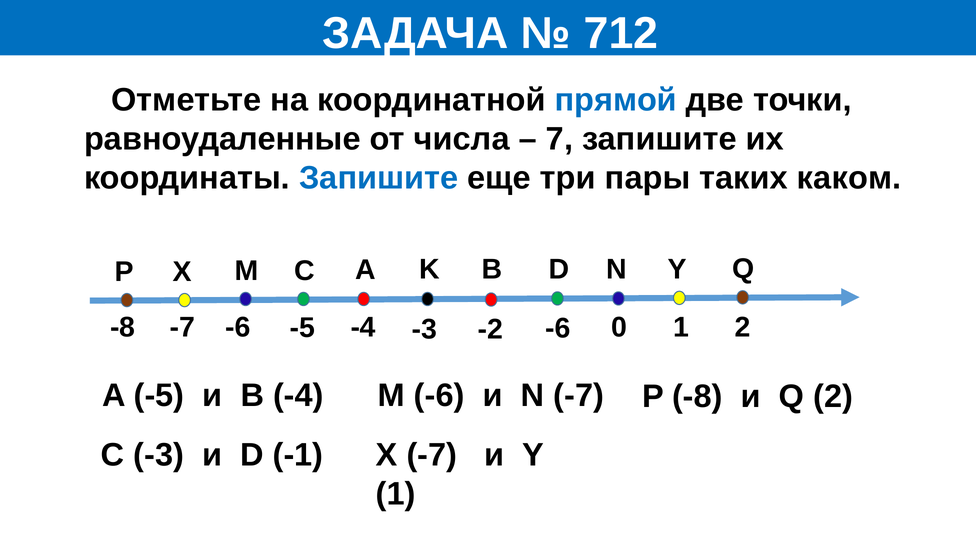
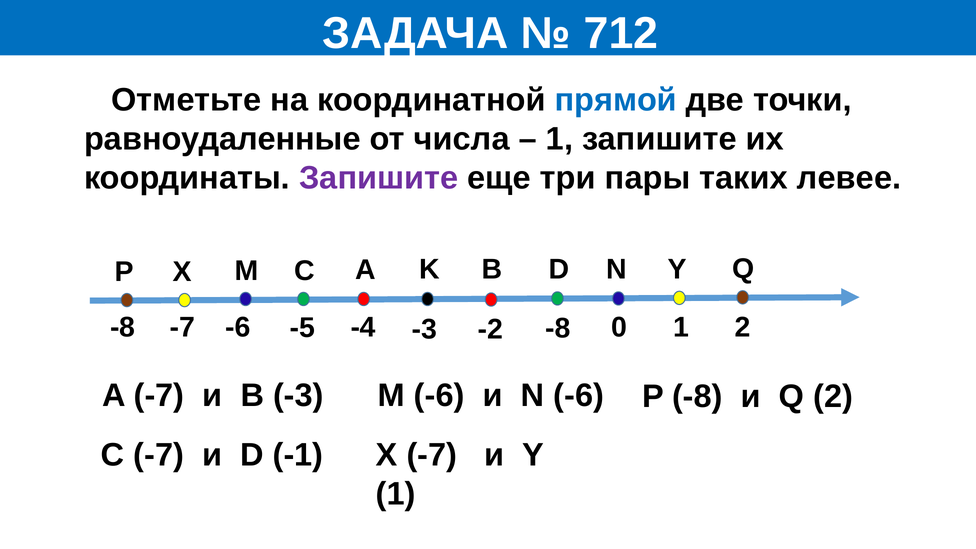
7 at (559, 139): 7 -> 1
Запишите at (379, 178) colour: blue -> purple
каком: каком -> левее
-6 at (558, 329): -6 -> -8
A -5: -5 -> -7
B -4: -4 -> -3
N -7: -7 -> -6
-3 at (159, 455): -3 -> -7
